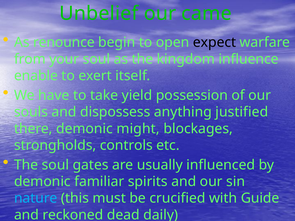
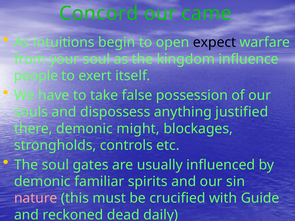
Unbelief: Unbelief -> Concord
renounce: renounce -> intuitions
enable: enable -> people
yield: yield -> false
nature colour: light blue -> pink
